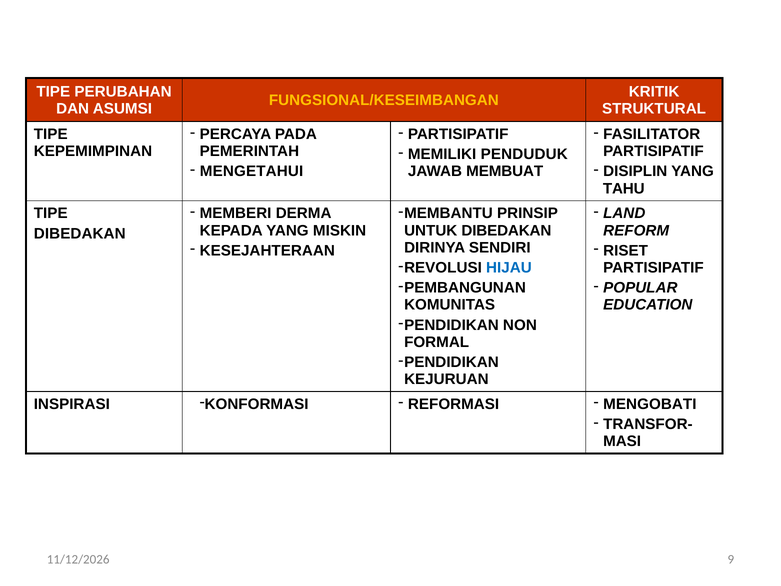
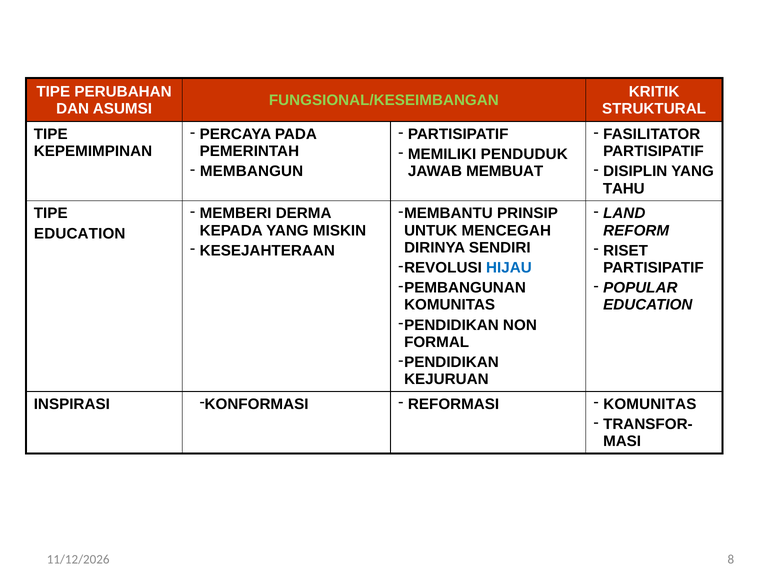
FUNGSIONAL/KESEIMBANGAN colour: yellow -> light green
MENGETAHUI: MENGETAHUI -> MEMBANGUN
UNTUK DIBEDAKAN: DIBEDAKAN -> MENCEGAH
DIBEDAKAN at (80, 233): DIBEDAKAN -> EDUCATION
MENGOBATI at (650, 404): MENGOBATI -> KOMUNITAS
9: 9 -> 8
